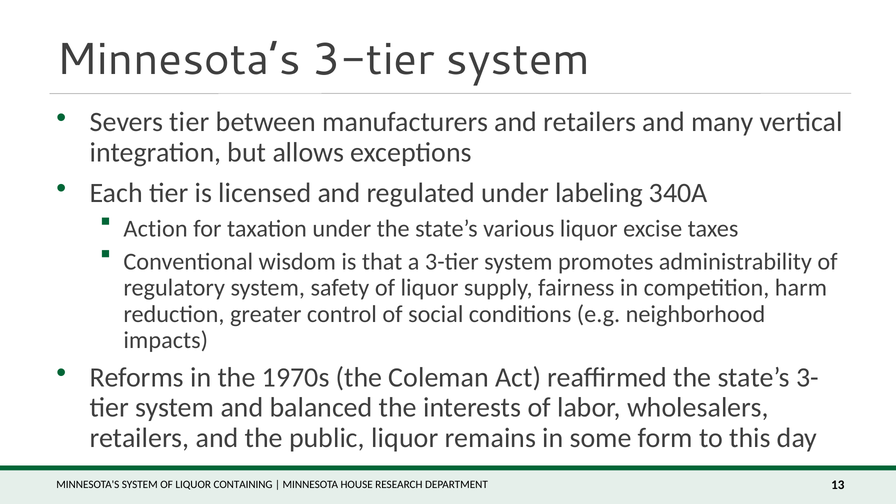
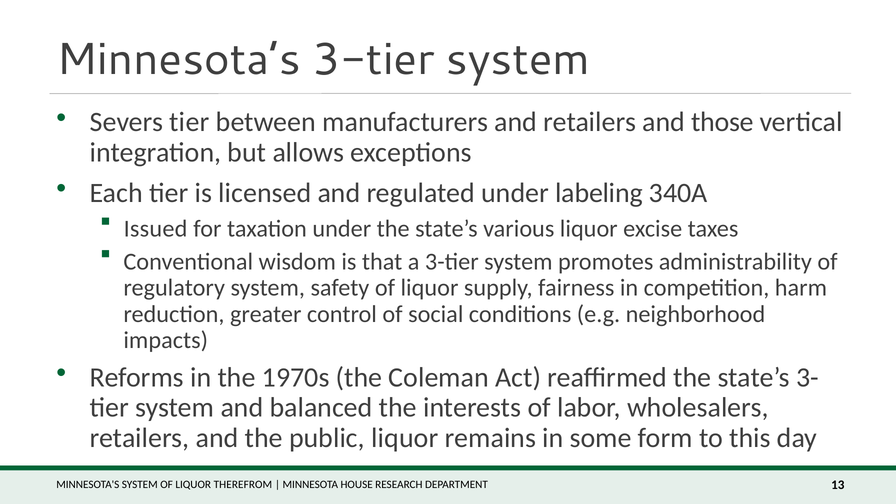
many: many -> those
Action: Action -> Issued
CONTAINING: CONTAINING -> THEREFROM
